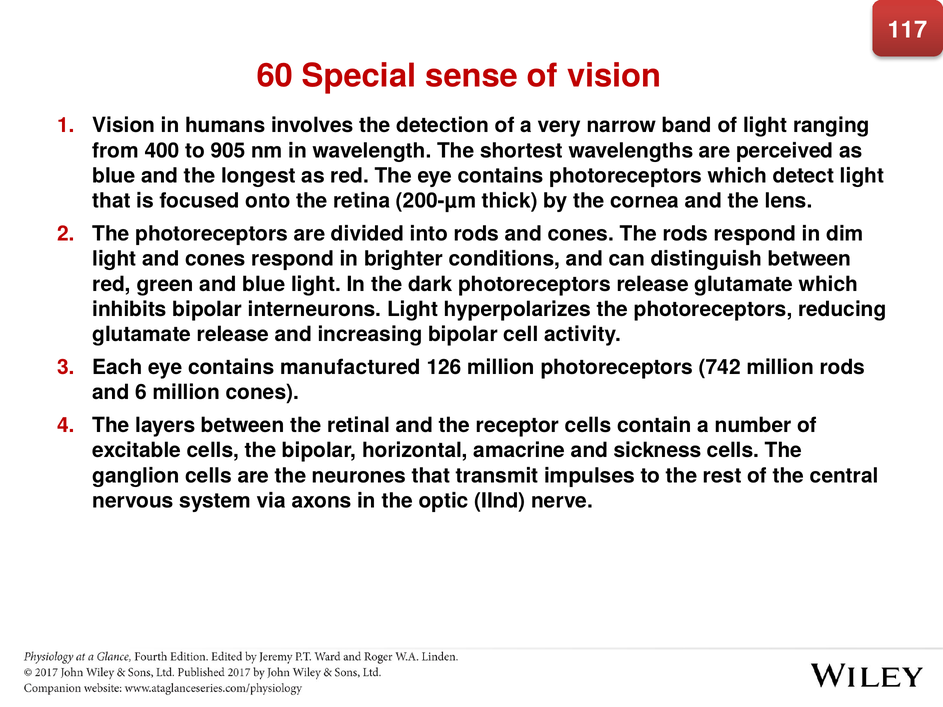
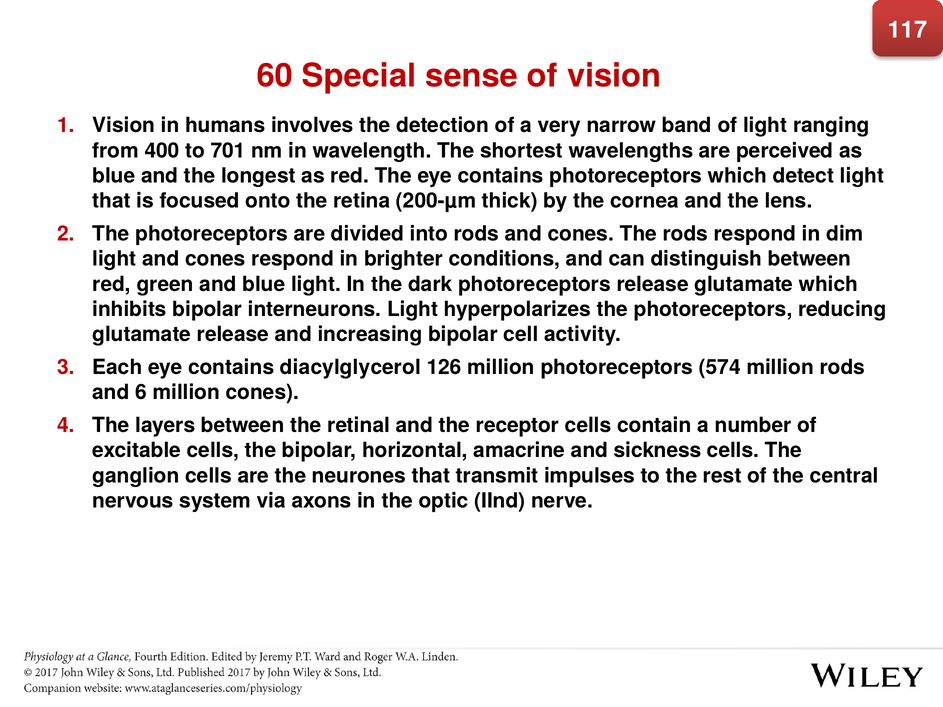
905: 905 -> 701
manufactured: manufactured -> diacylglycerol
742: 742 -> 574
